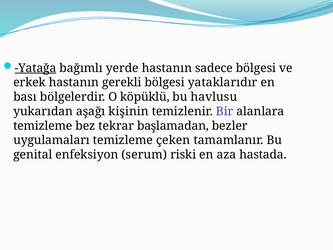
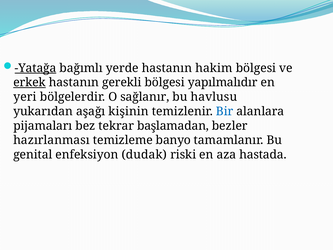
sadece: sadece -> hakim
erkek underline: none -> present
yataklarıdır: yataklarıdır -> yapılmalıdır
bası: bası -> yeri
köpüklü: köpüklü -> sağlanır
Bir colour: purple -> blue
temizleme at (43, 126): temizleme -> pijamaları
uygulamaları: uygulamaları -> hazırlanması
çeken: çeken -> banyo
serum: serum -> dudak
